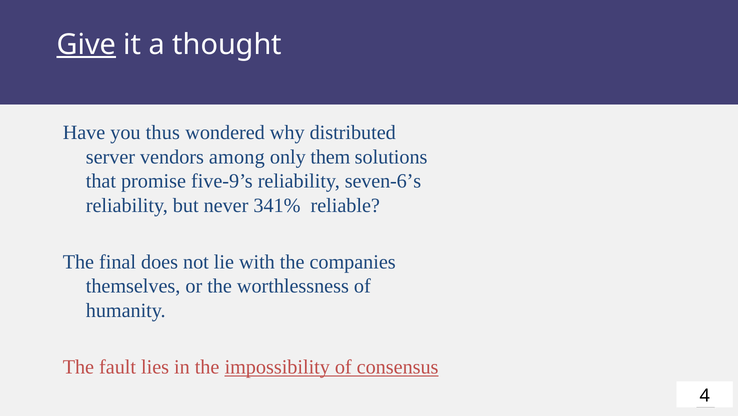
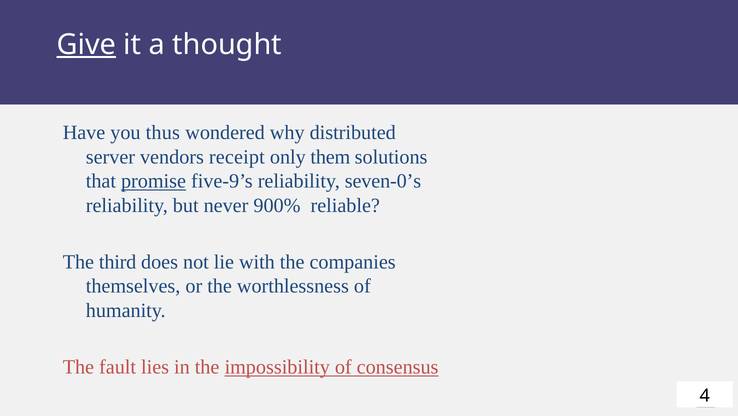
among: among -> receipt
promise underline: none -> present
seven-6’s: seven-6’s -> seven-0’s
341%: 341% -> 900%
final: final -> third
